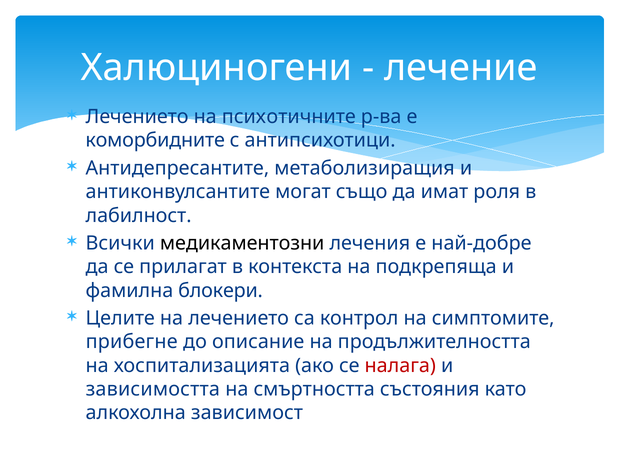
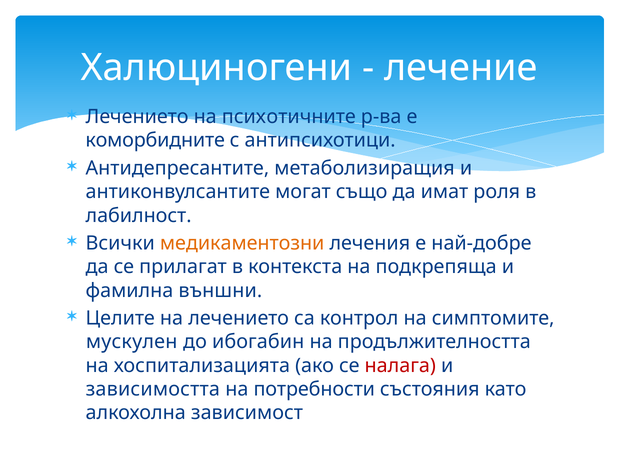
медикаментозни colour: black -> orange
блокери: блокери -> външни
прибегне: прибегне -> мускулен
описание: описание -> ибогабин
смъртността: смъртността -> потребности
